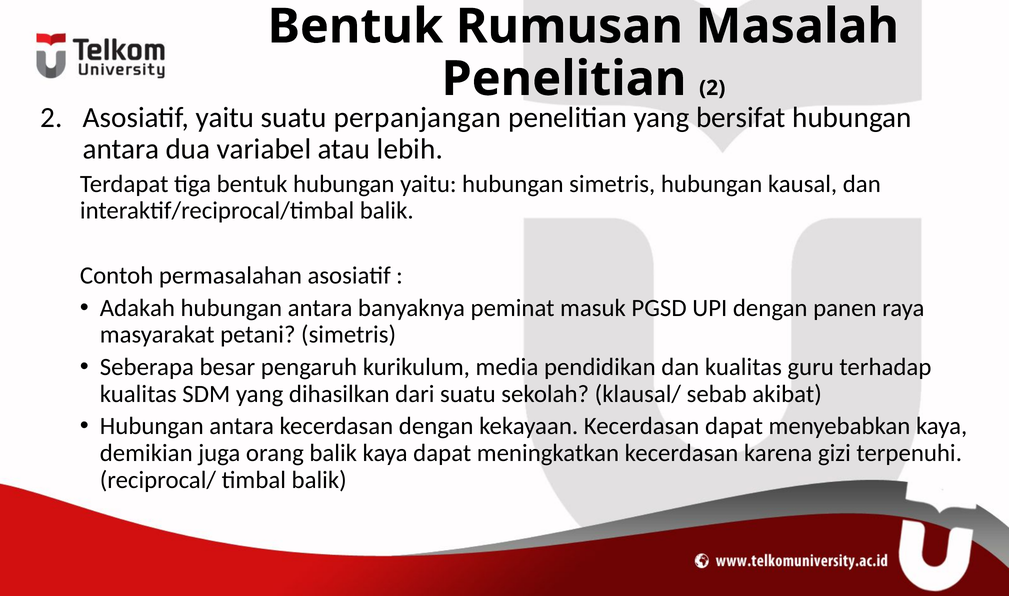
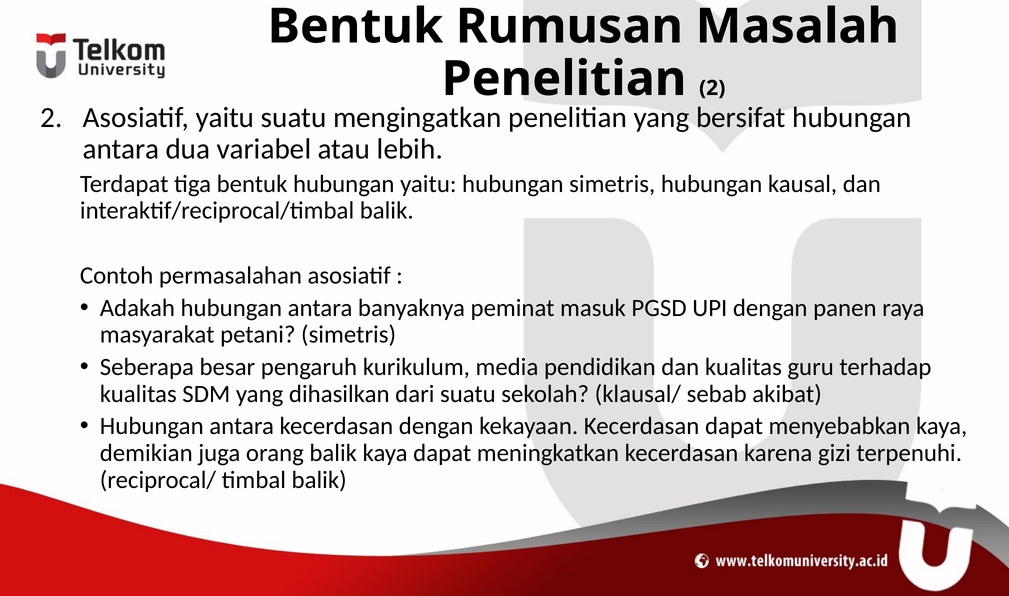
perpanjangan: perpanjangan -> mengingatkan
